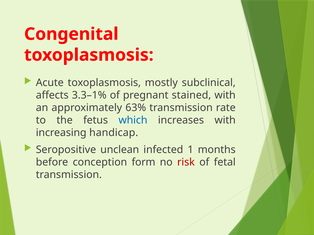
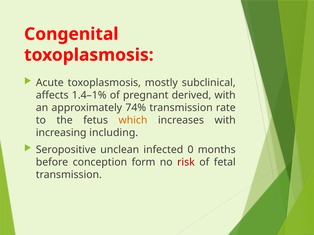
3.3–1%: 3.3–1% -> 1.4–1%
stained: stained -> derived
63%: 63% -> 74%
which colour: blue -> orange
handicap: handicap -> including
1: 1 -> 0
